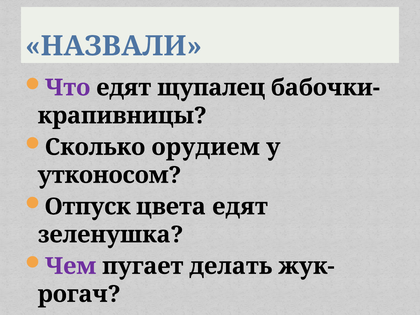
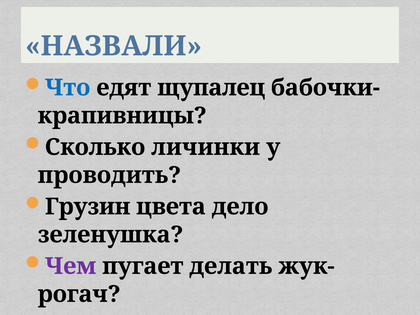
Что colour: purple -> blue
орудием: орудием -> личинки
утконосом: утконосом -> проводить
Отпуск: Отпуск -> Грузин
цвета едят: едят -> дело
